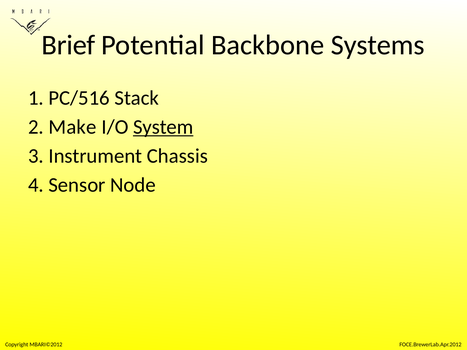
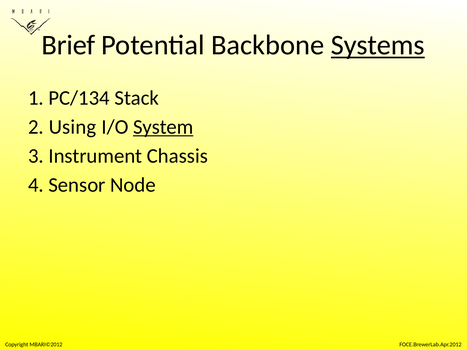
Systems underline: none -> present
PC/516: PC/516 -> PC/134
Make: Make -> Using
